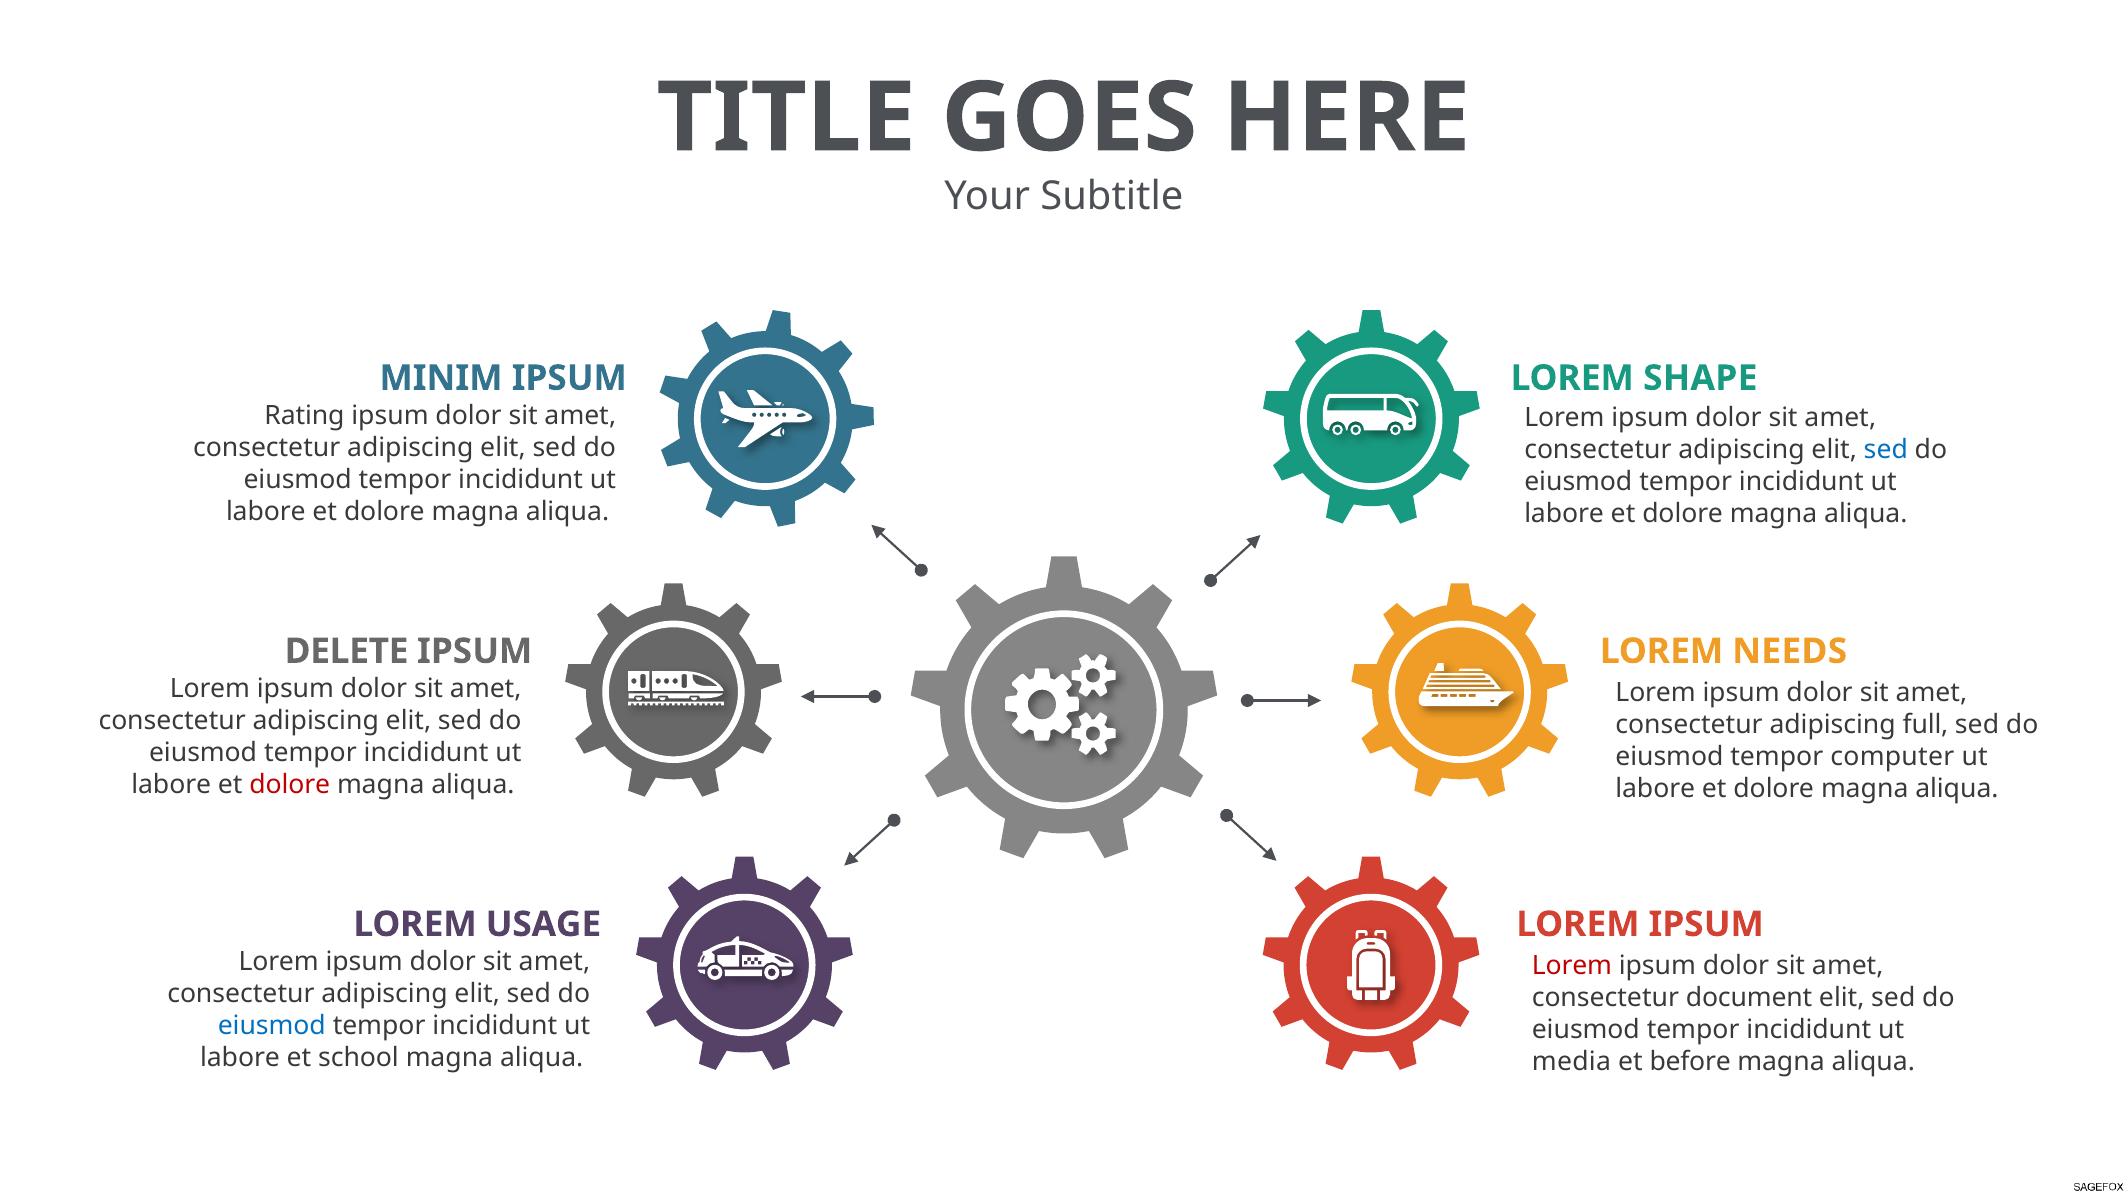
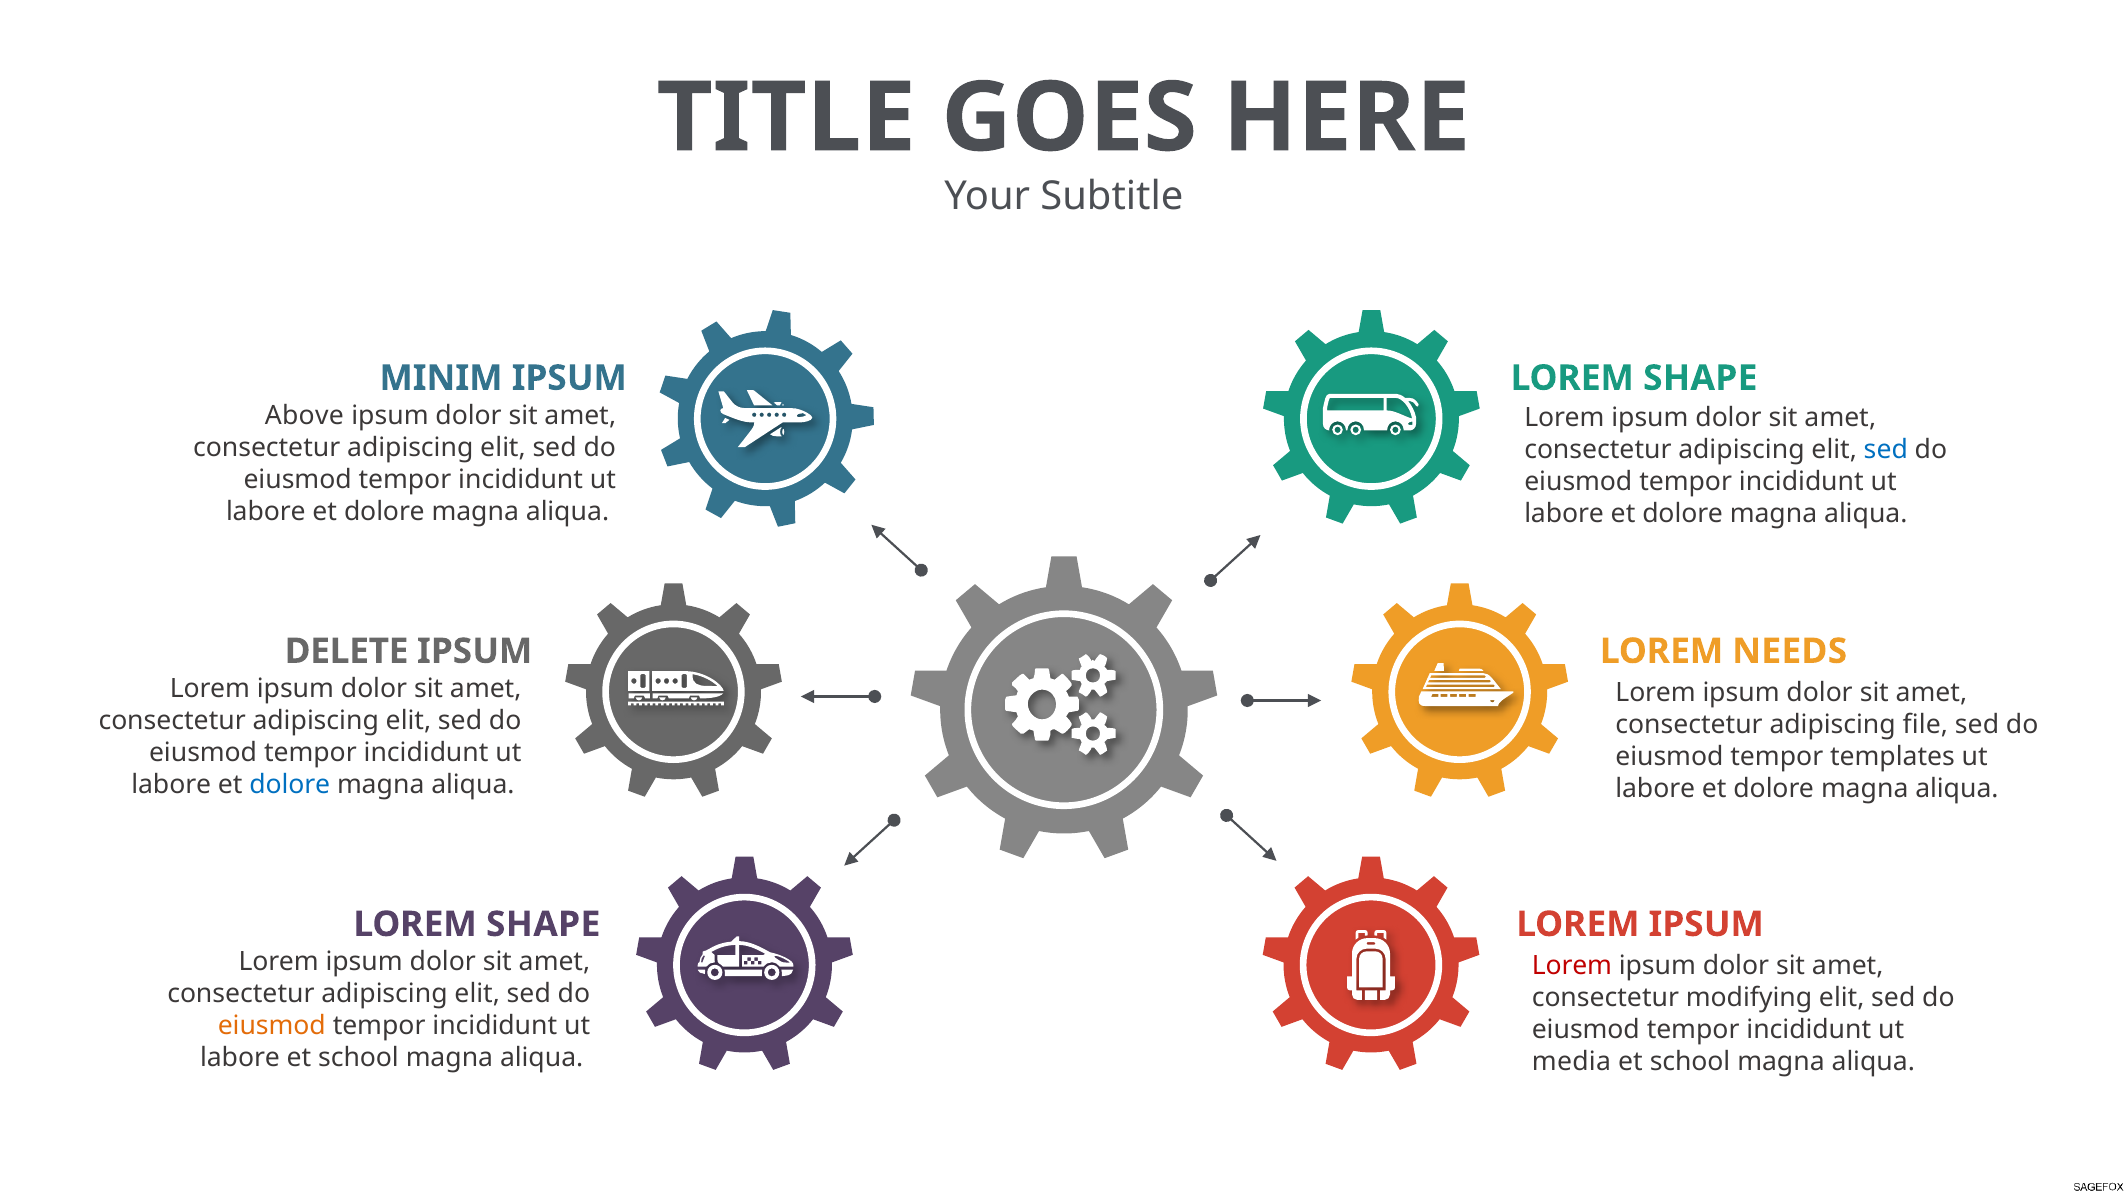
Rating: Rating -> Above
full: full -> file
computer: computer -> templates
dolore at (290, 785) colour: red -> blue
USAGE at (543, 924): USAGE -> SHAPE
document: document -> modifying
eiusmod at (272, 1026) colour: blue -> orange
before at (1690, 1062): before -> school
